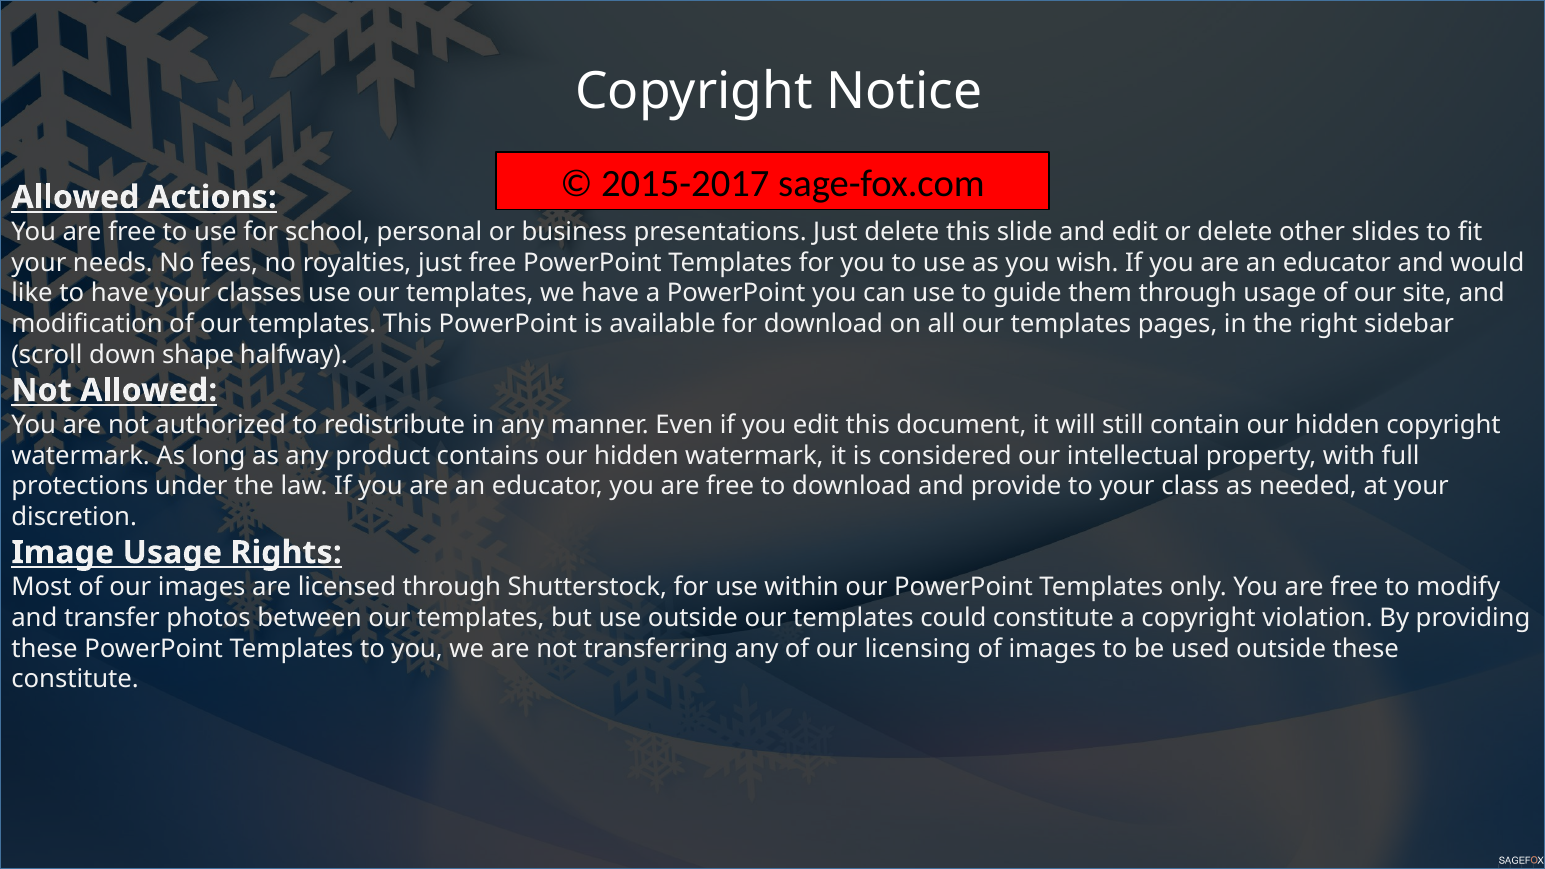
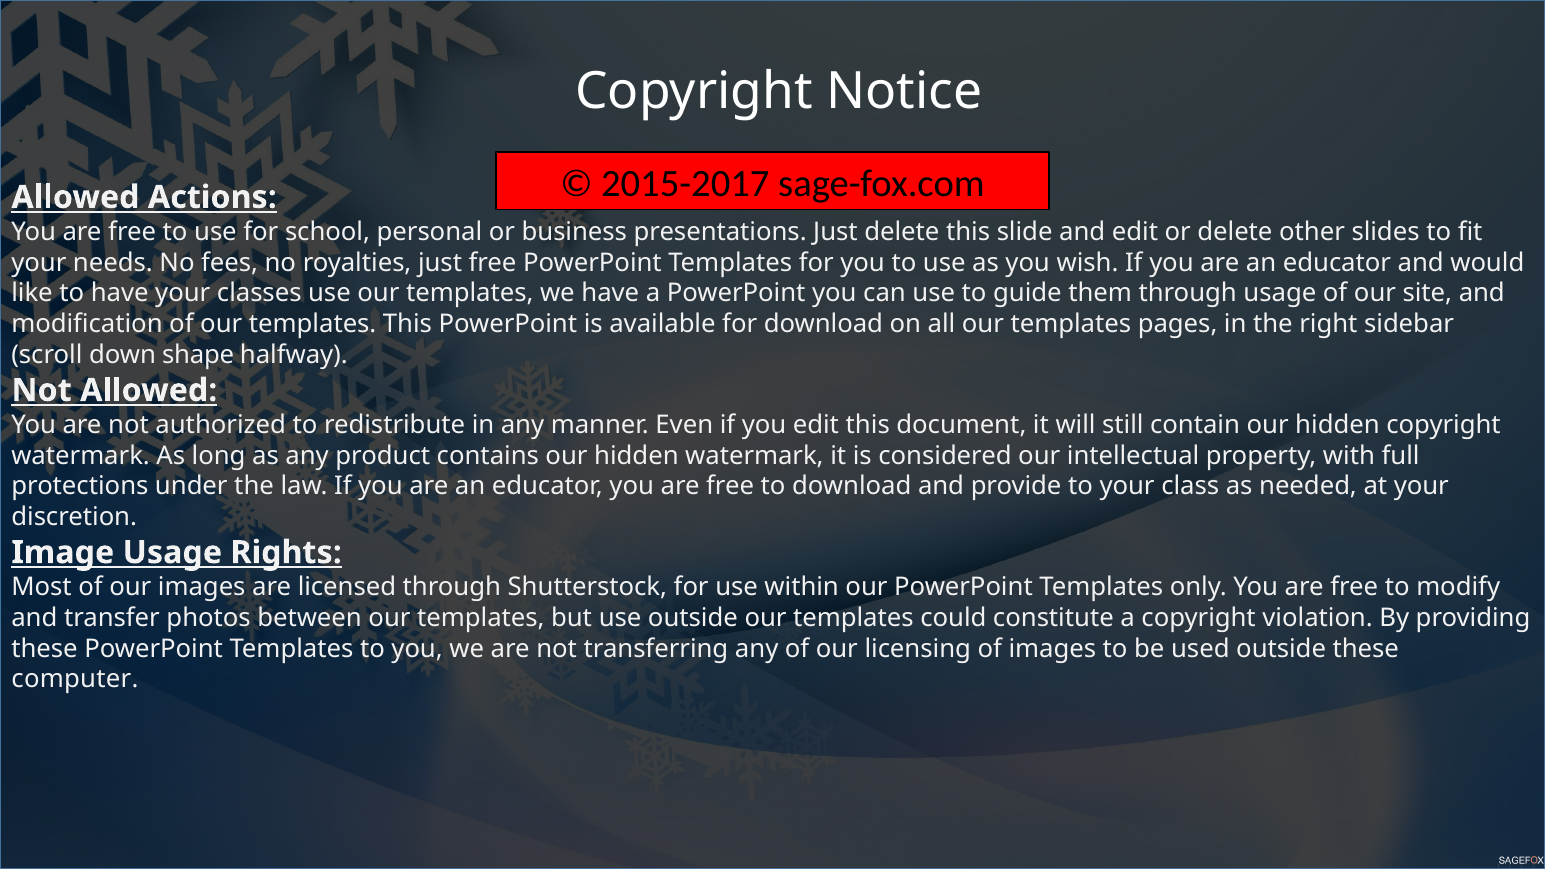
constitute at (75, 680): constitute -> computer
